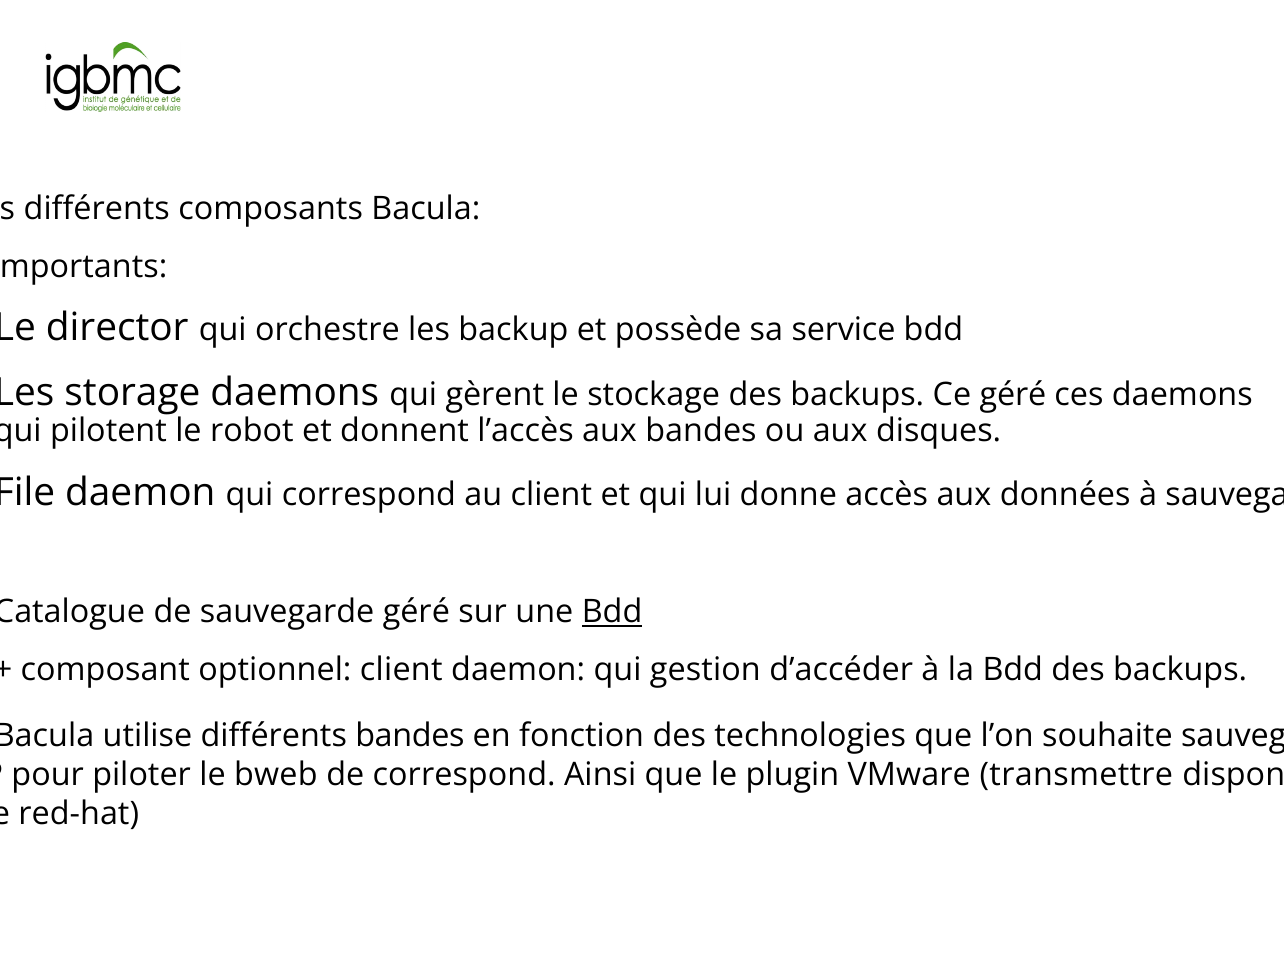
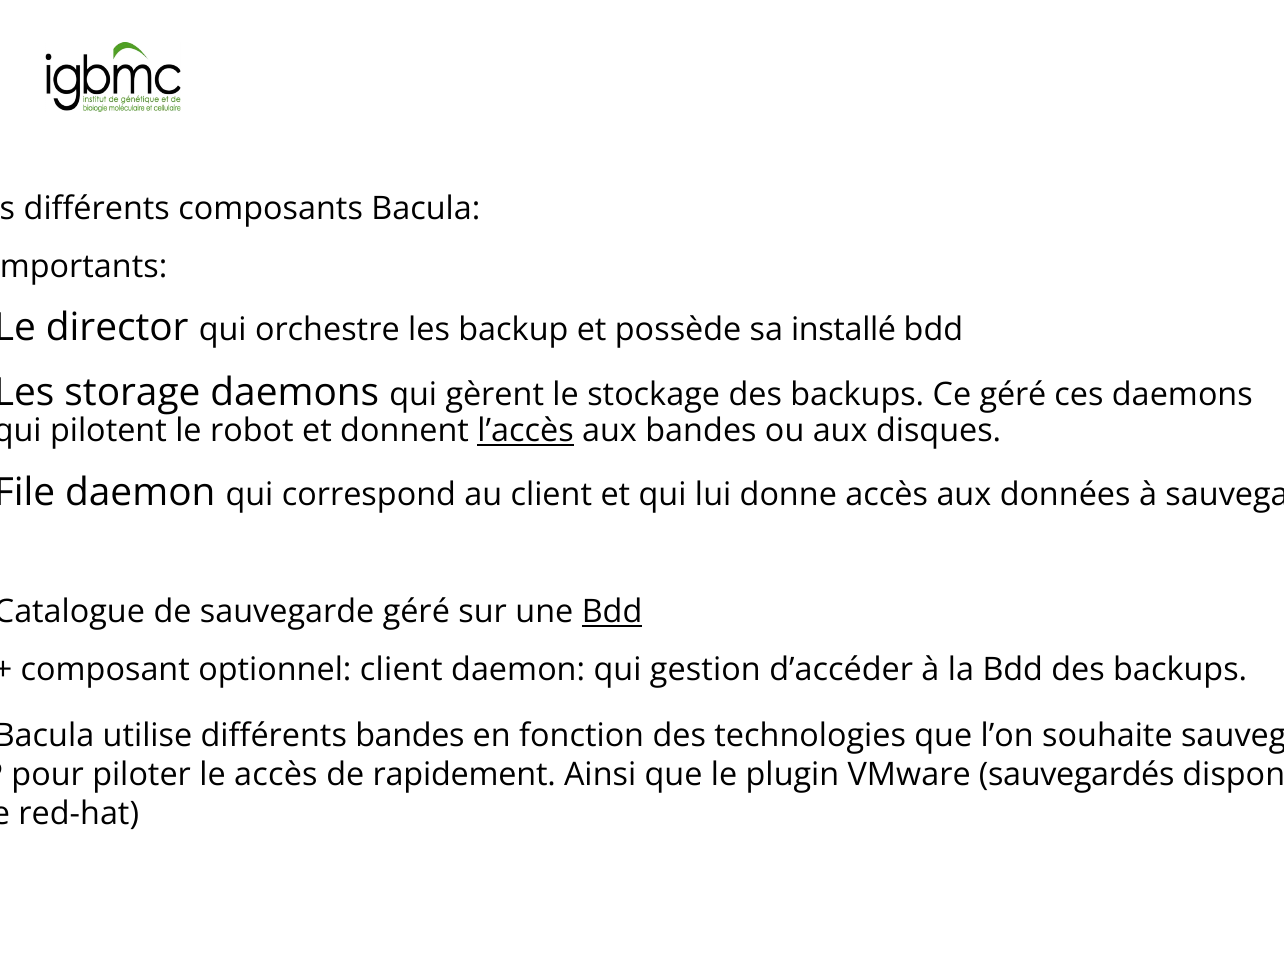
service: service -> installé
l’accès underline: none -> present
le bweb: bweb -> accès
de correspond: correspond -> rapidement
transmettre: transmettre -> sauvegardés
